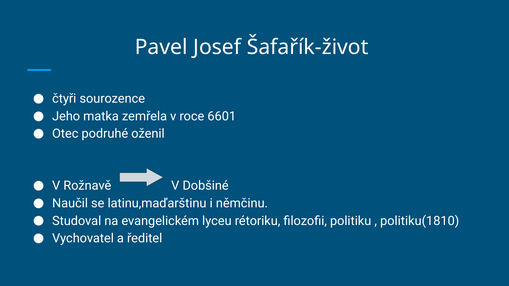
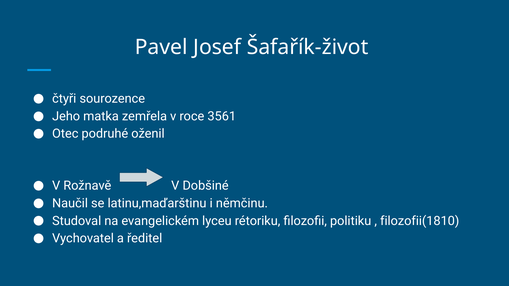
6601: 6601 -> 3561
politiku(1810: politiku(1810 -> filozofii(1810
